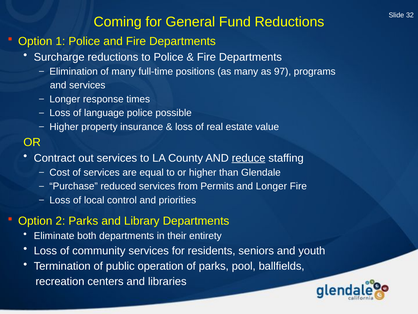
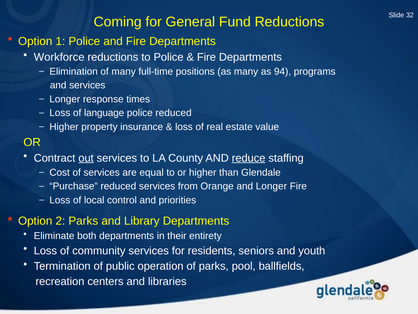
Surcharge: Surcharge -> Workforce
97: 97 -> 94
police possible: possible -> reduced
out underline: none -> present
Permits: Permits -> Orange
